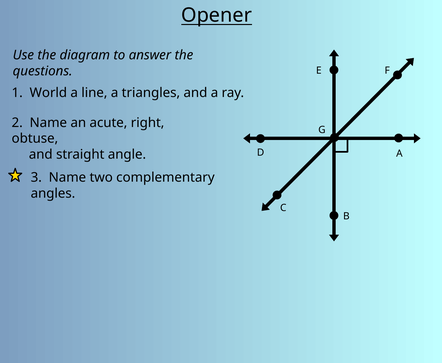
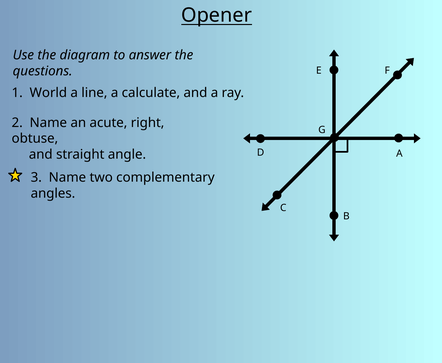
triangles: triangles -> calculate
